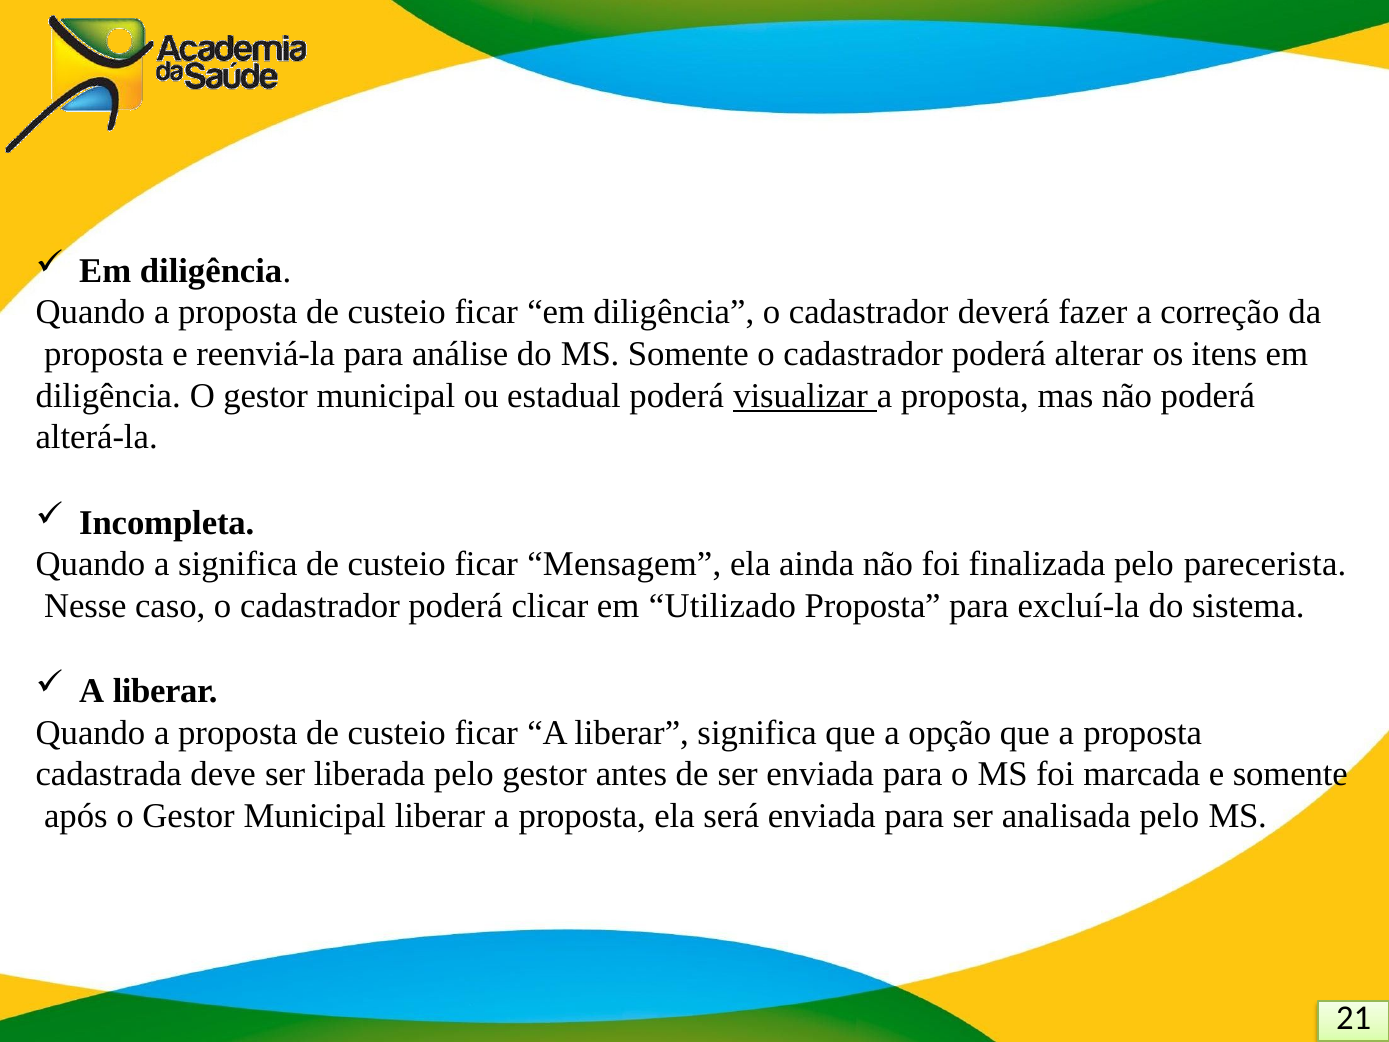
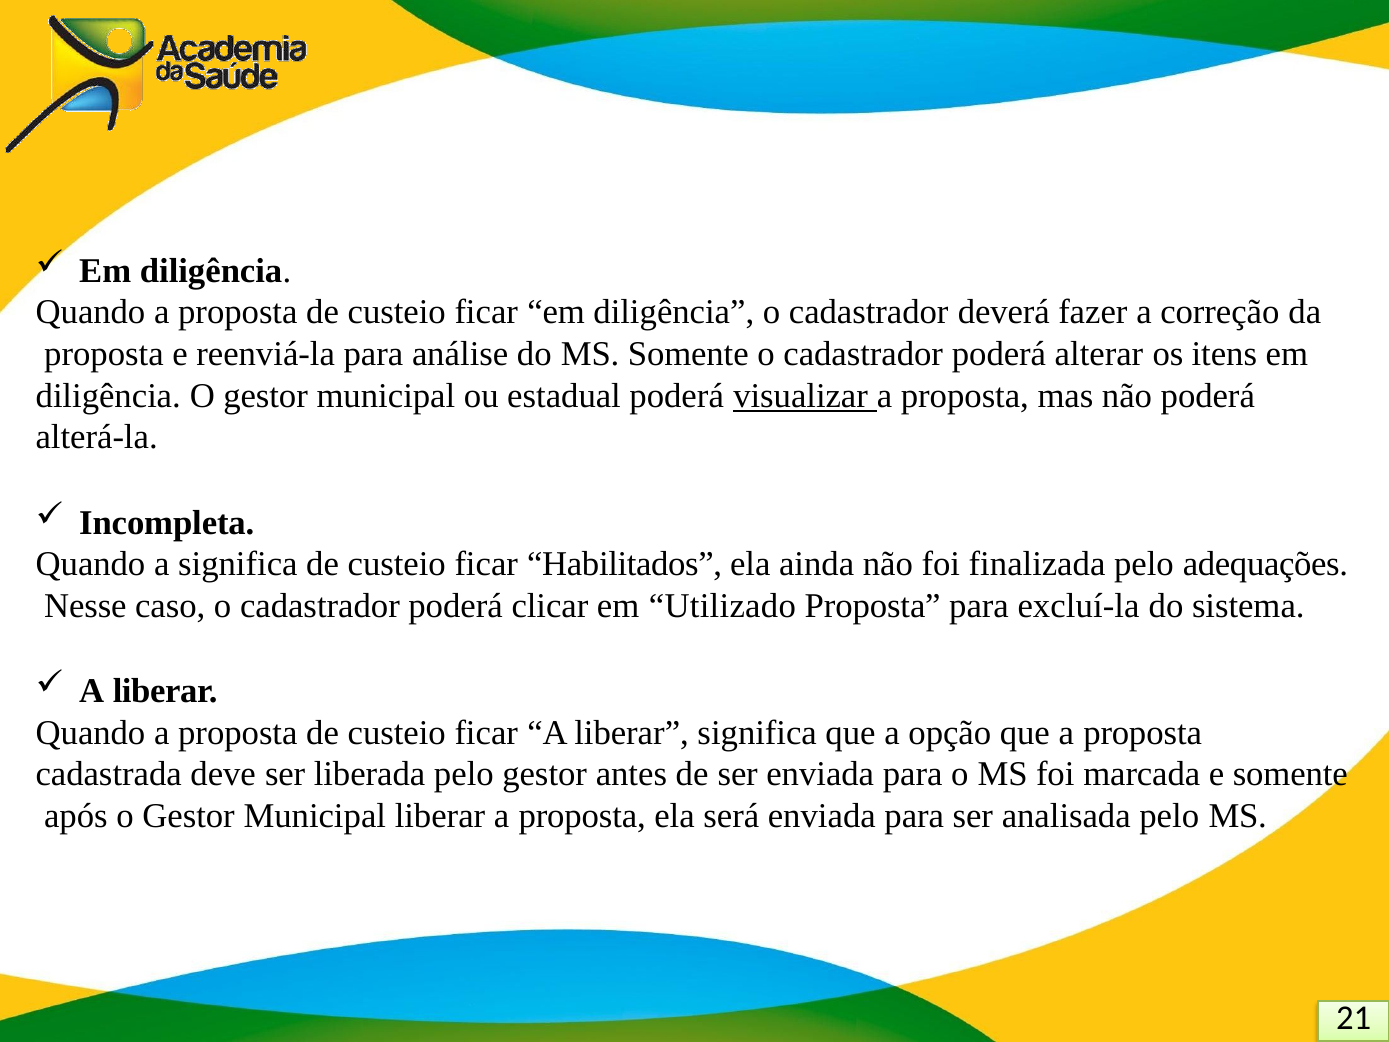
Mensagem: Mensagem -> Habilitados
parecerista: parecerista -> adequações
